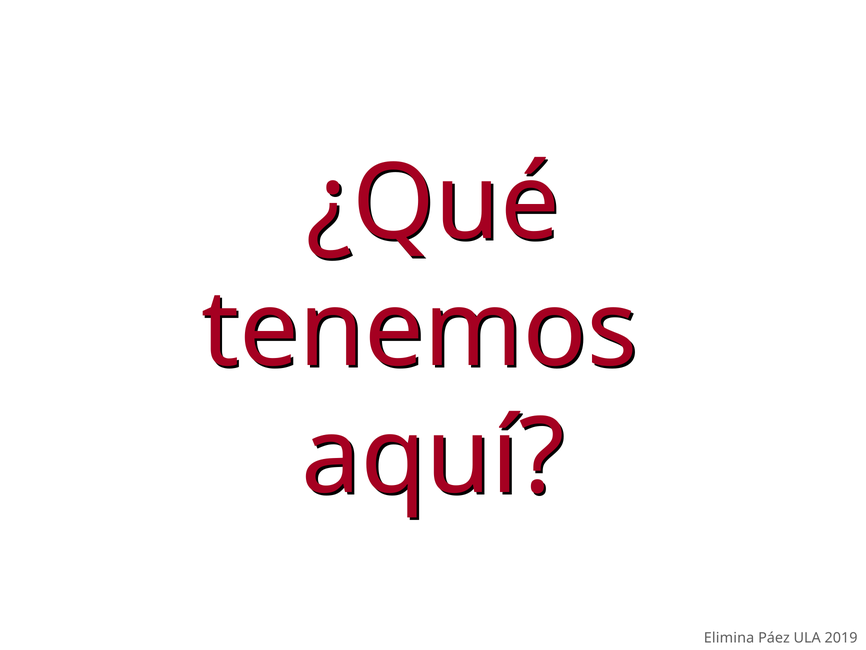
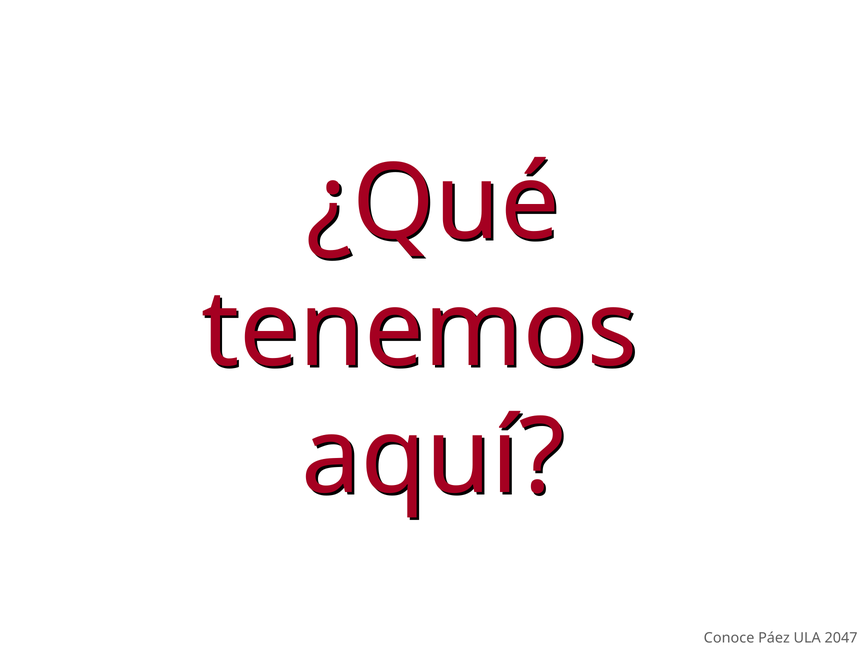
Elimina: Elimina -> Conoce
2019: 2019 -> 2047
